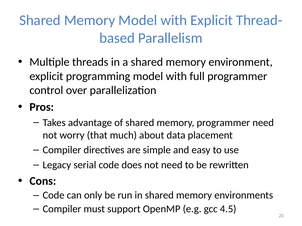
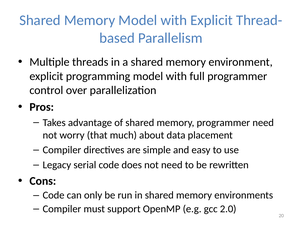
4.5: 4.5 -> 2.0
